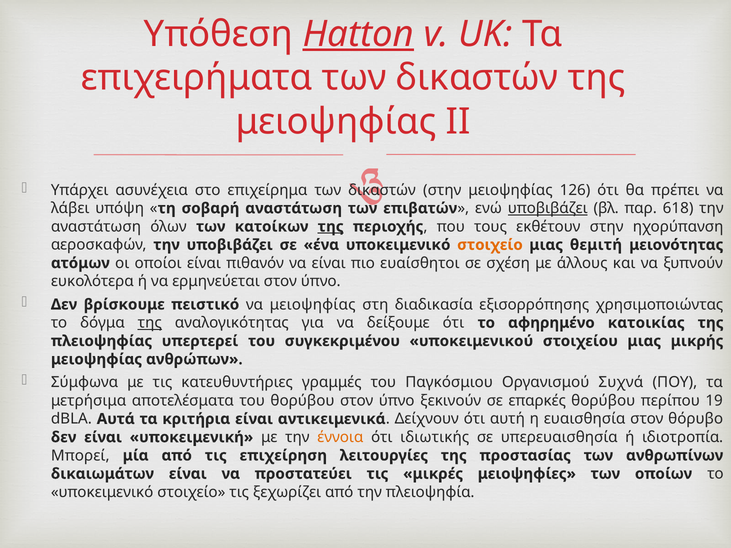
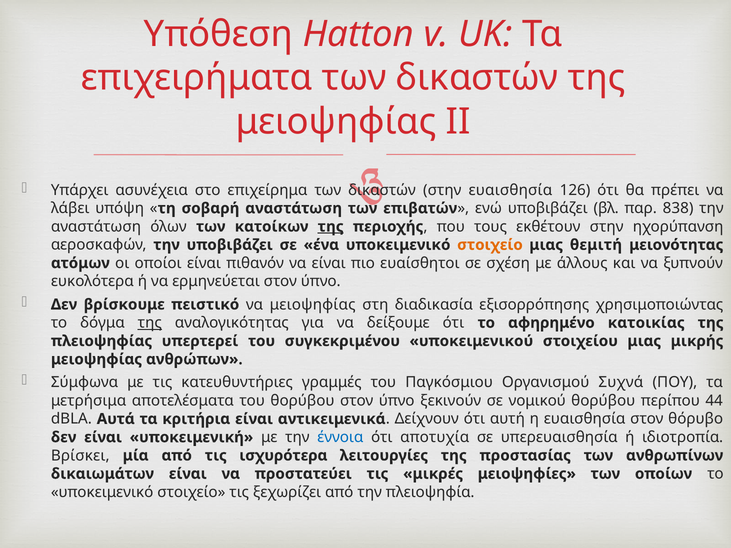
Hatton underline: present -> none
στην μειοψηφίας: μειοψηφίας -> ευαισθησία
υποβιβάζει at (548, 208) underline: present -> none
618: 618 -> 838
επαρκές: επαρκές -> νομικού
19: 19 -> 44
έννοια colour: orange -> blue
ιδιωτικής: ιδιωτικής -> αποτυχία
Μπορεί: Μπορεί -> Βρίσκει
επιχείρηση: επιχείρηση -> ισχυρότερα
